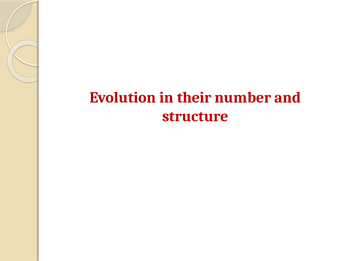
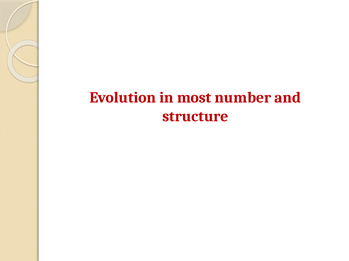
their: their -> most
